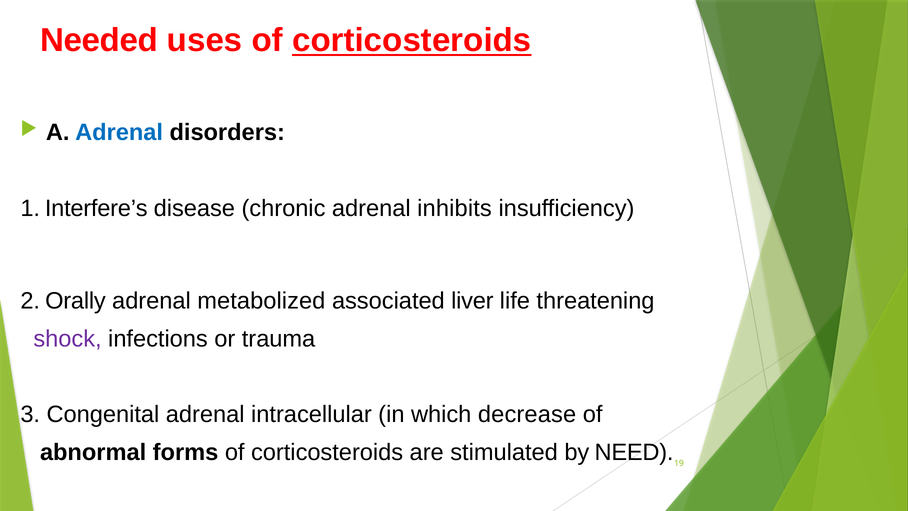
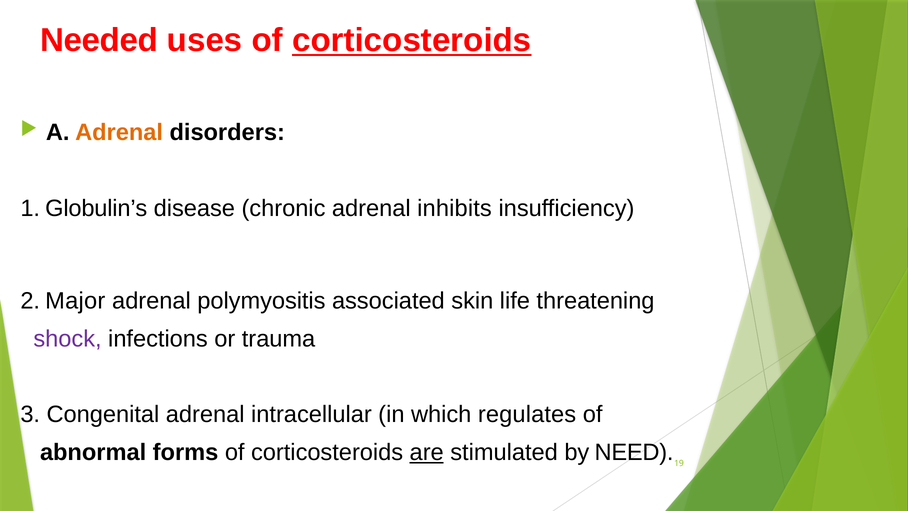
Adrenal at (119, 133) colour: blue -> orange
Interfere’s: Interfere’s -> Globulin’s
Orally: Orally -> Major
metabolized: metabolized -> polymyositis
liver: liver -> skin
decrease: decrease -> regulates
are underline: none -> present
